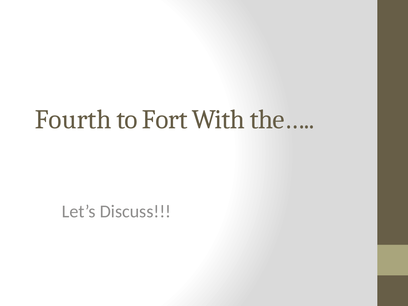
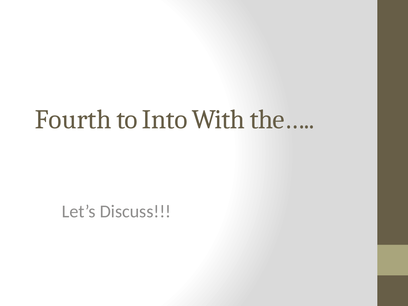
Fort: Fort -> Into
